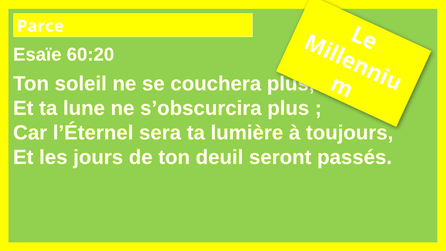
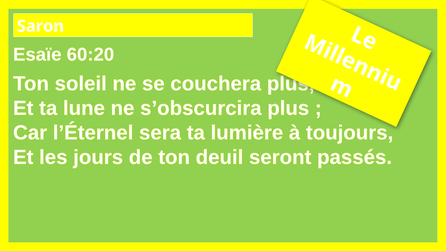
Parce: Parce -> Saron
